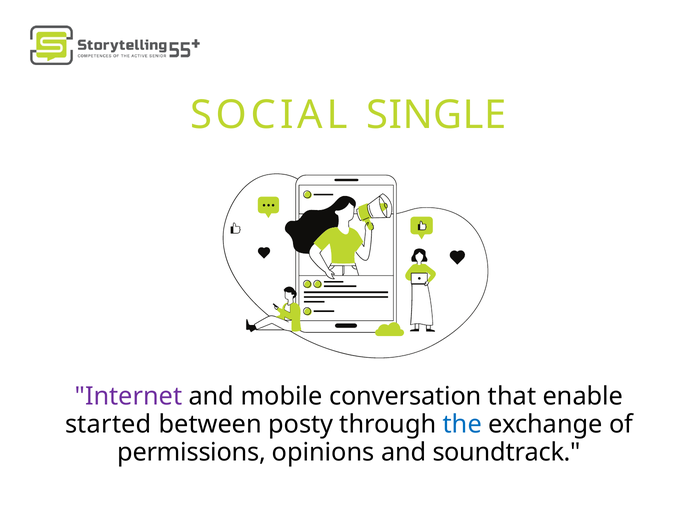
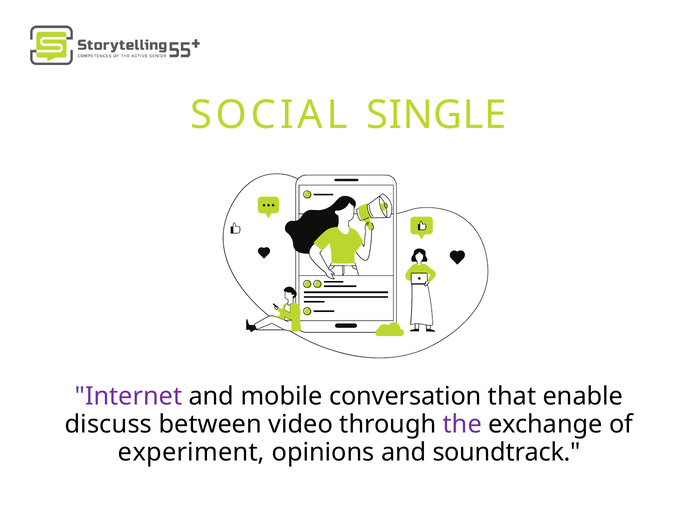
started: started -> discuss
posty: posty -> video
the colour: blue -> purple
permissions: permissions -> experiment
